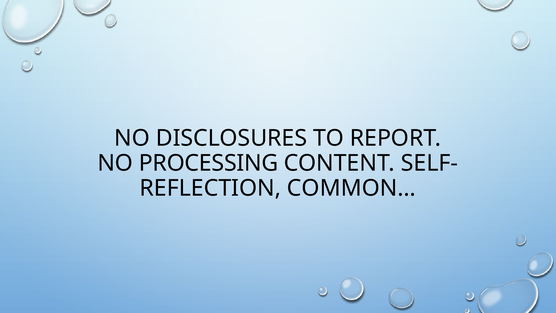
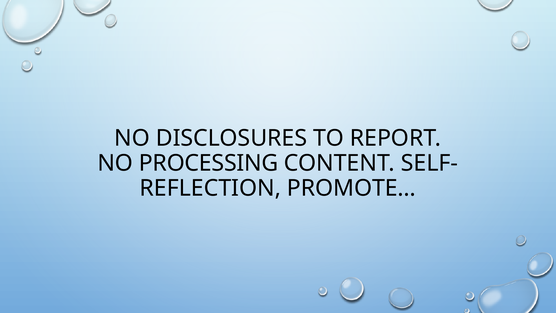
COMMON…: COMMON… -> PROMOTE…
